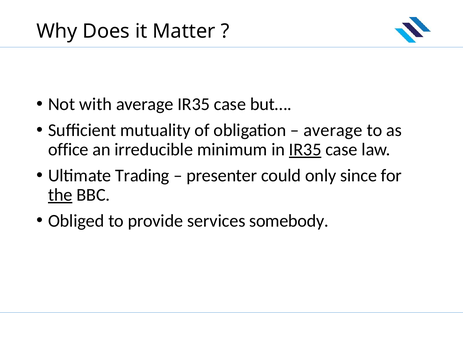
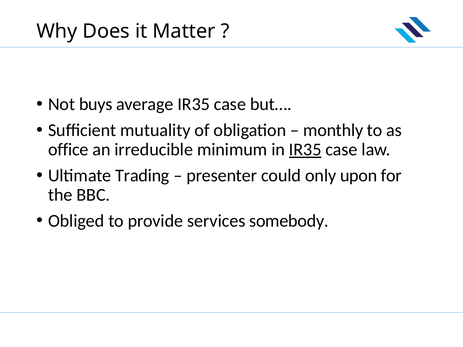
with: with -> buys
average at (333, 130): average -> monthly
since: since -> upon
the underline: present -> none
